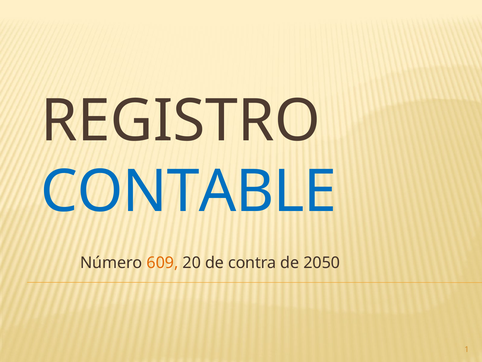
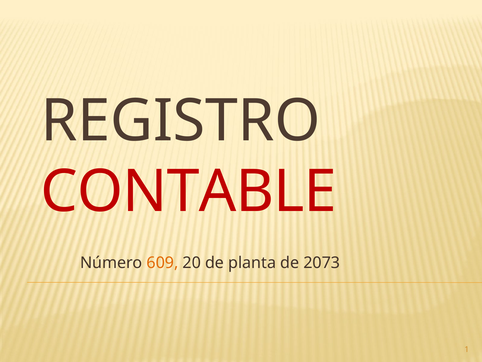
CONTABLE colour: blue -> red
contra: contra -> planta
2050: 2050 -> 2073
